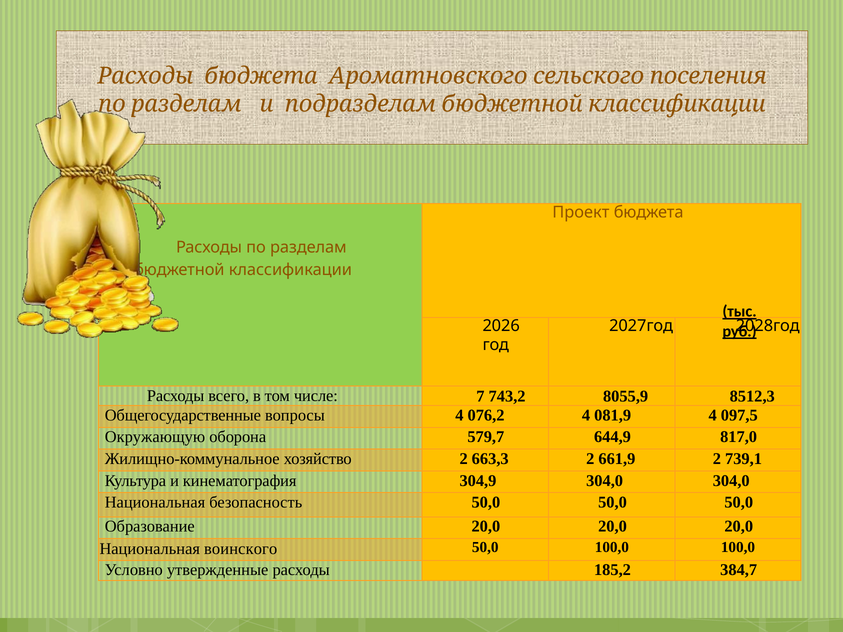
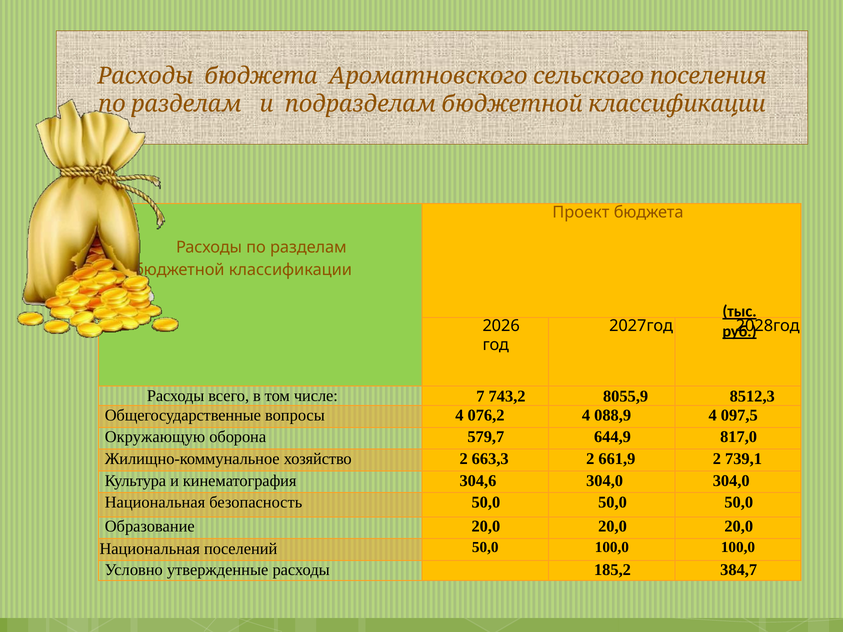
081,9: 081,9 -> 088,9
304,9: 304,9 -> 304,6
воинского: воинского -> поселений
